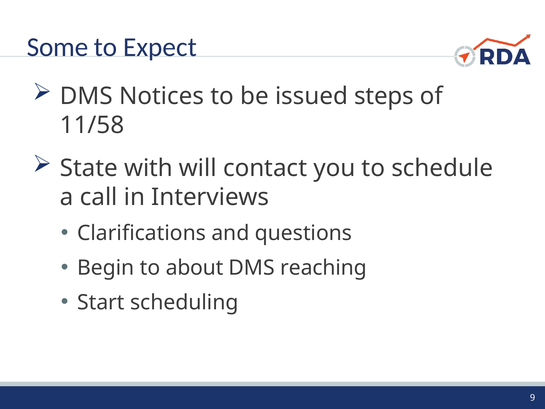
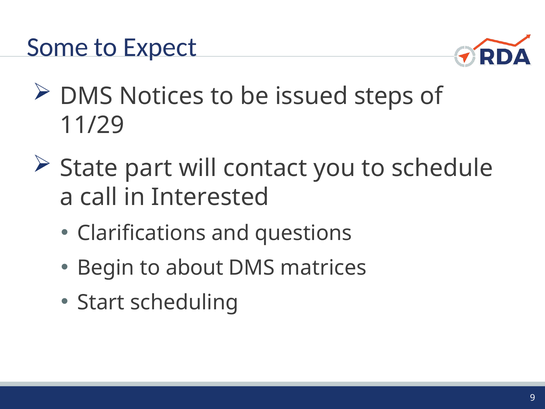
11/58: 11/58 -> 11/29
with: with -> part
Interviews: Interviews -> Interested
reaching: reaching -> matrices
